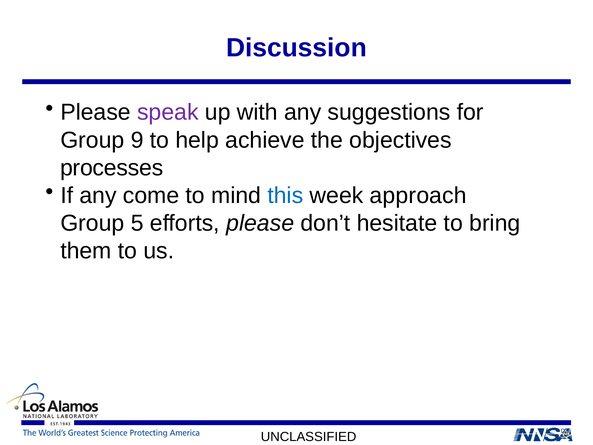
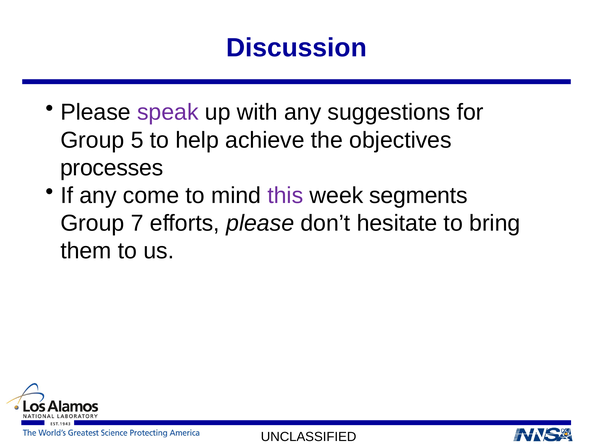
9: 9 -> 5
this colour: blue -> purple
approach: approach -> segments
5: 5 -> 7
